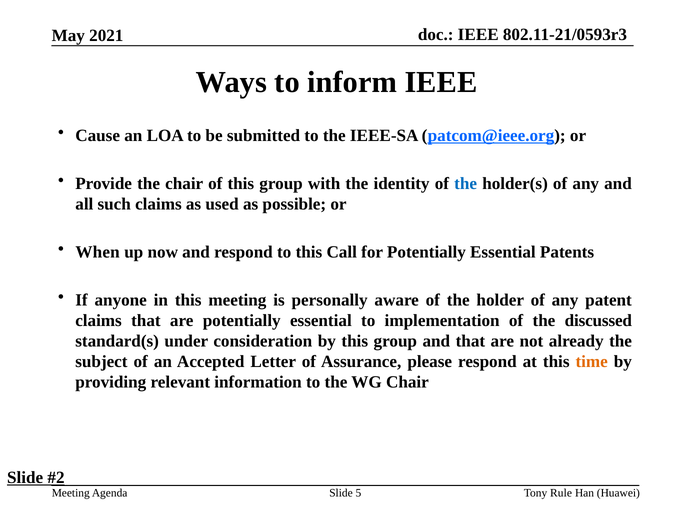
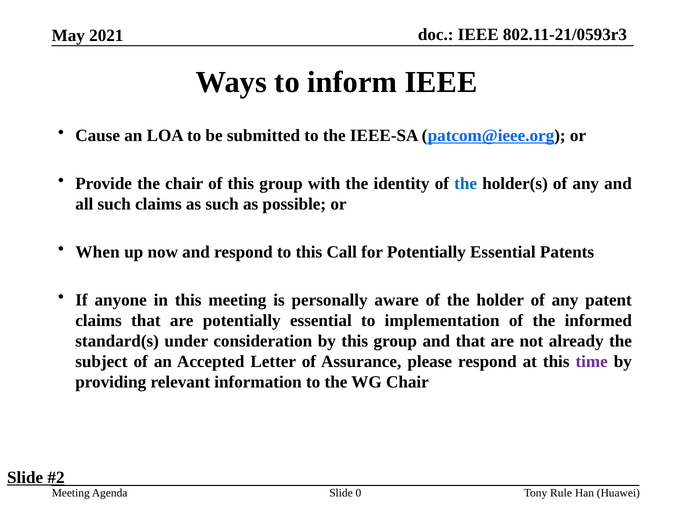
as used: used -> such
discussed: discussed -> informed
time colour: orange -> purple
5: 5 -> 0
